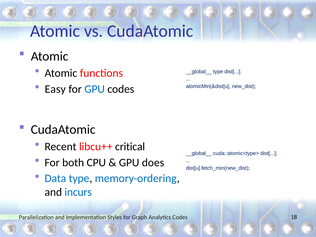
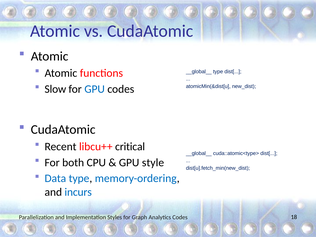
Easy: Easy -> Slow
does: does -> style
